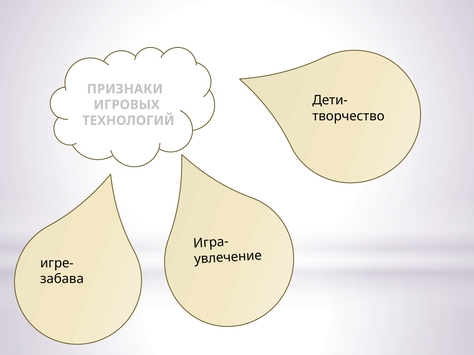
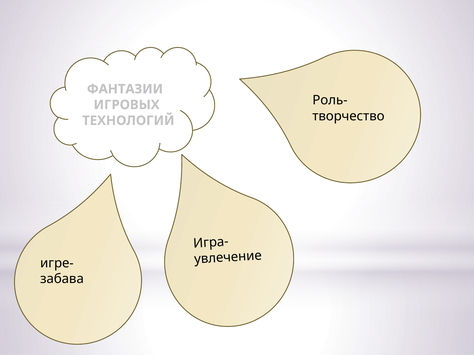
ПРИЗНАКИ: ПРИЗНАКИ -> ФАНТАЗИИ
Дети-: Дети- -> Роль-
